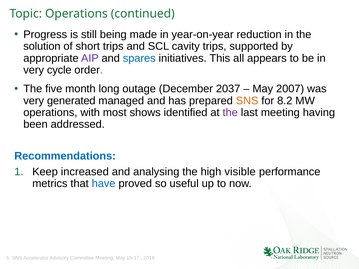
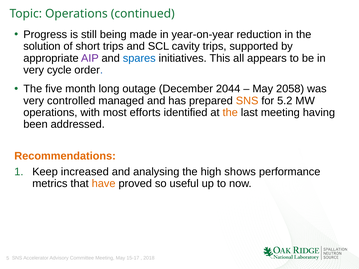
2037: 2037 -> 2044
2007: 2007 -> 2058
generated: generated -> controlled
8.2: 8.2 -> 5.2
shows: shows -> efforts
the at (230, 113) colour: purple -> orange
Recommendations colour: blue -> orange
visible: visible -> shows
have colour: blue -> orange
